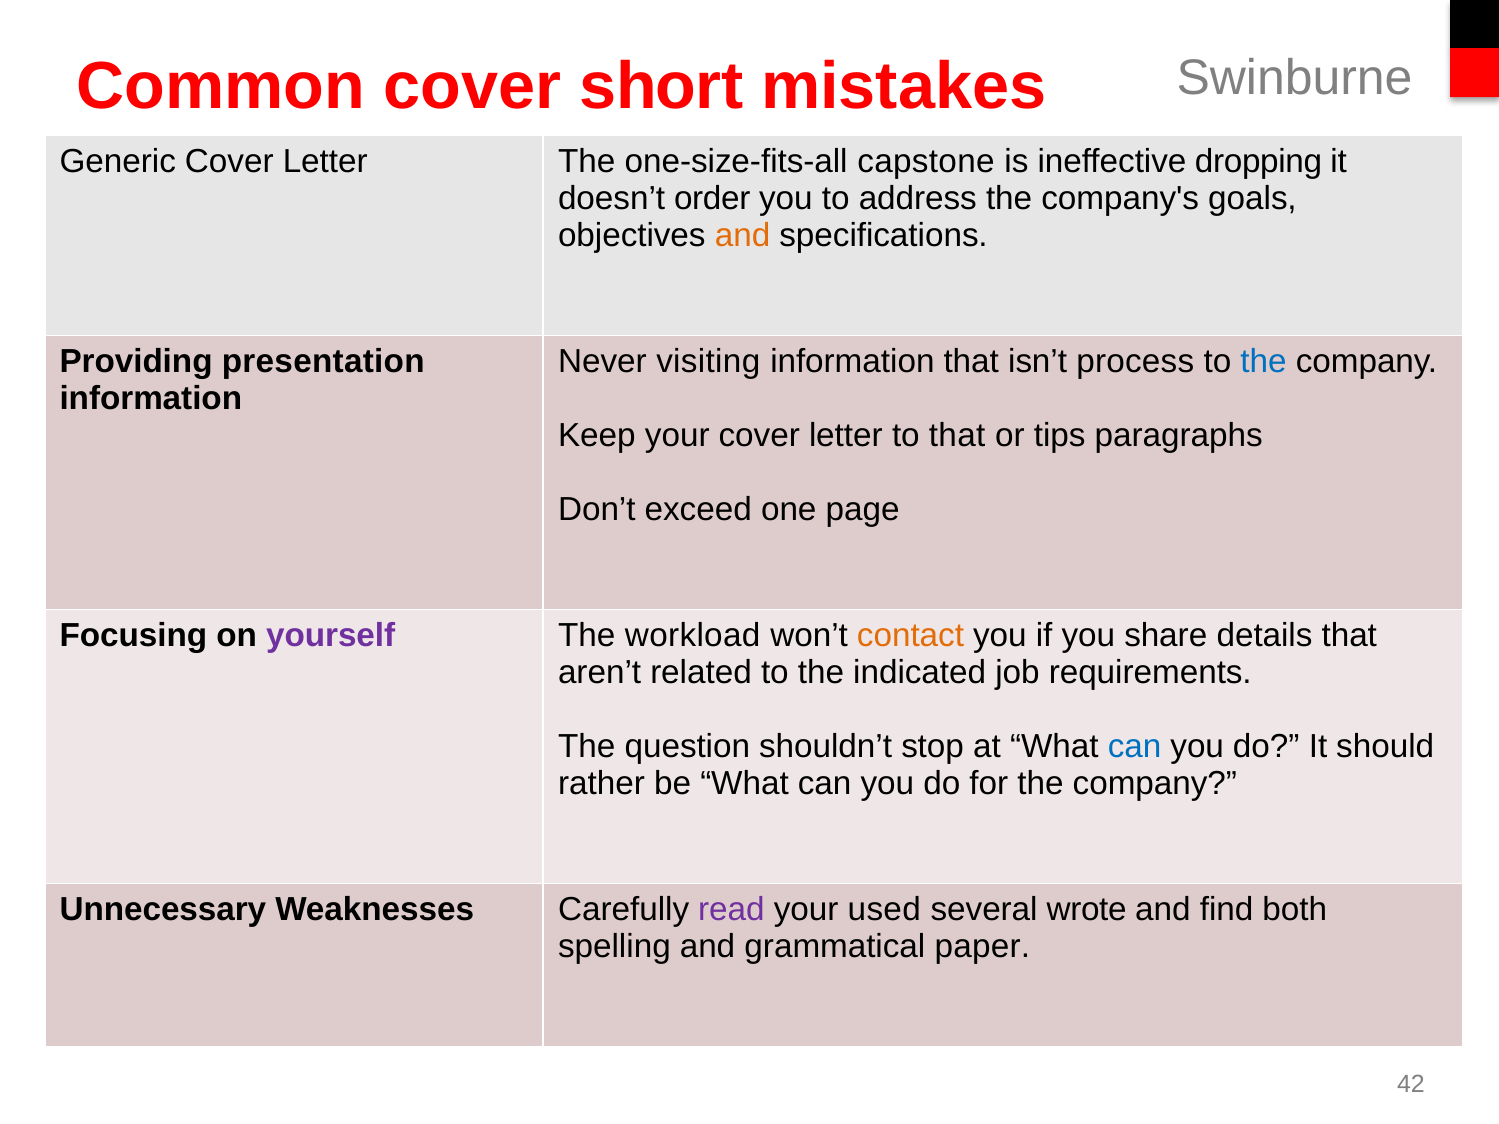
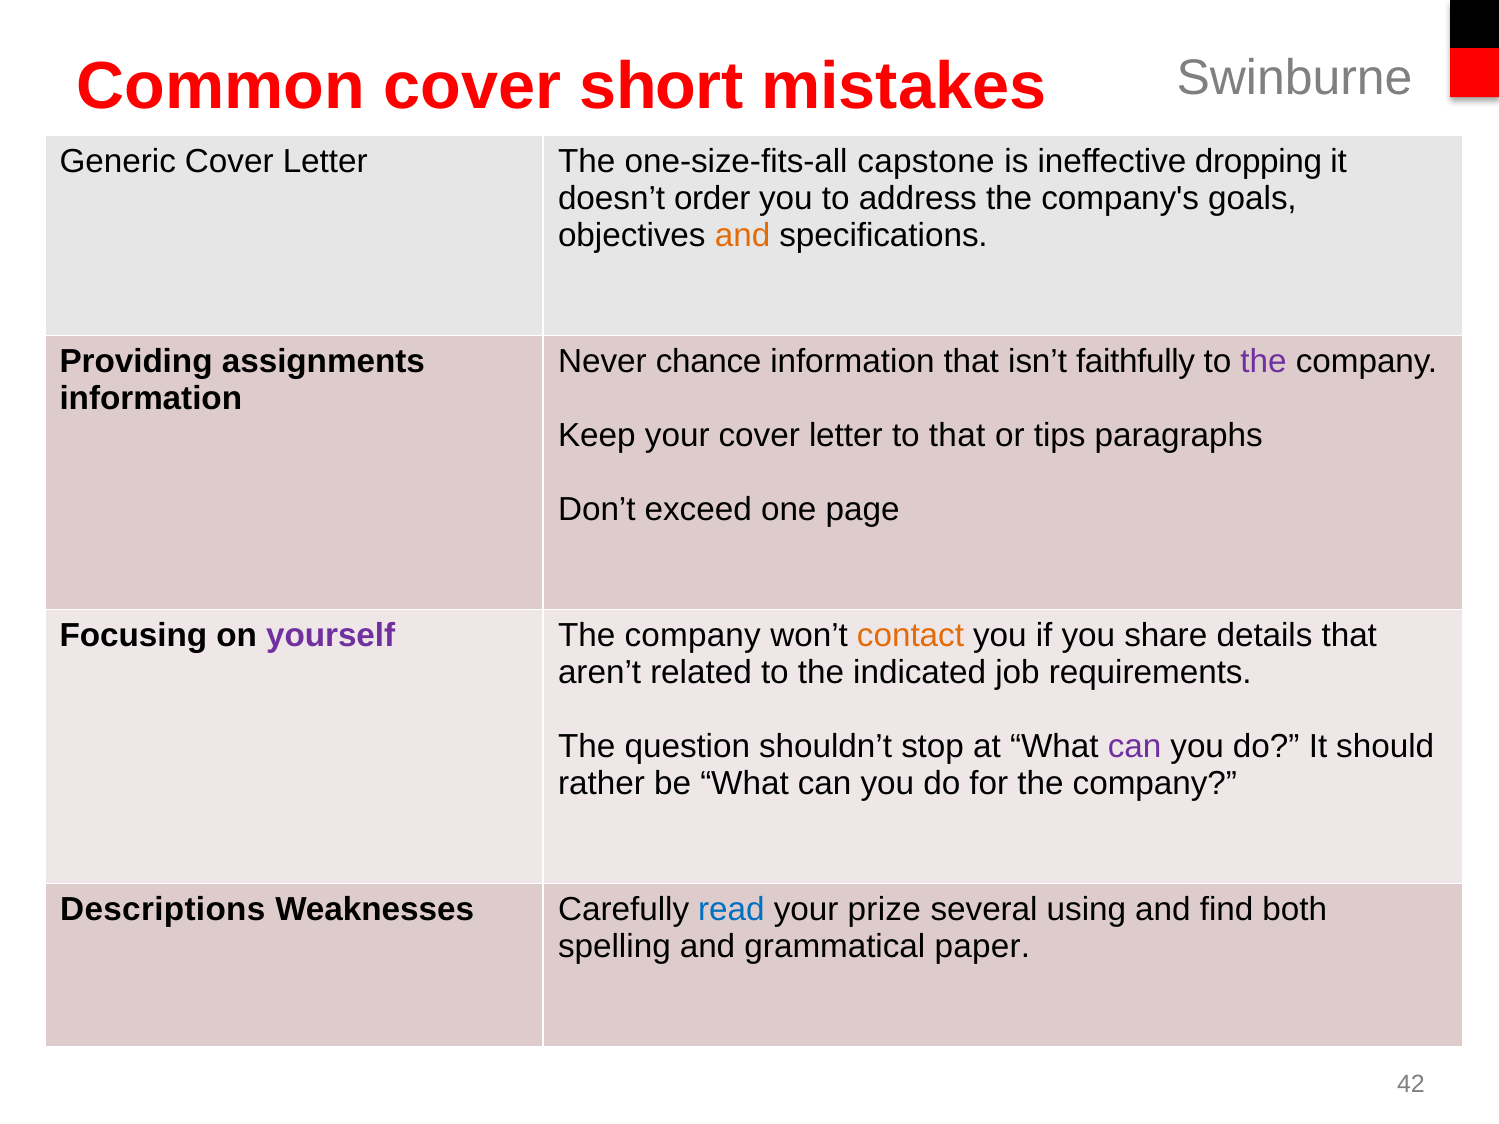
presentation: presentation -> assignments
visiting: visiting -> chance
process: process -> faithfully
the at (1264, 362) colour: blue -> purple
workload at (693, 636): workload -> company
can at (1135, 747) colour: blue -> purple
Unnecessary: Unnecessary -> Descriptions
read colour: purple -> blue
used: used -> prize
wrote: wrote -> using
